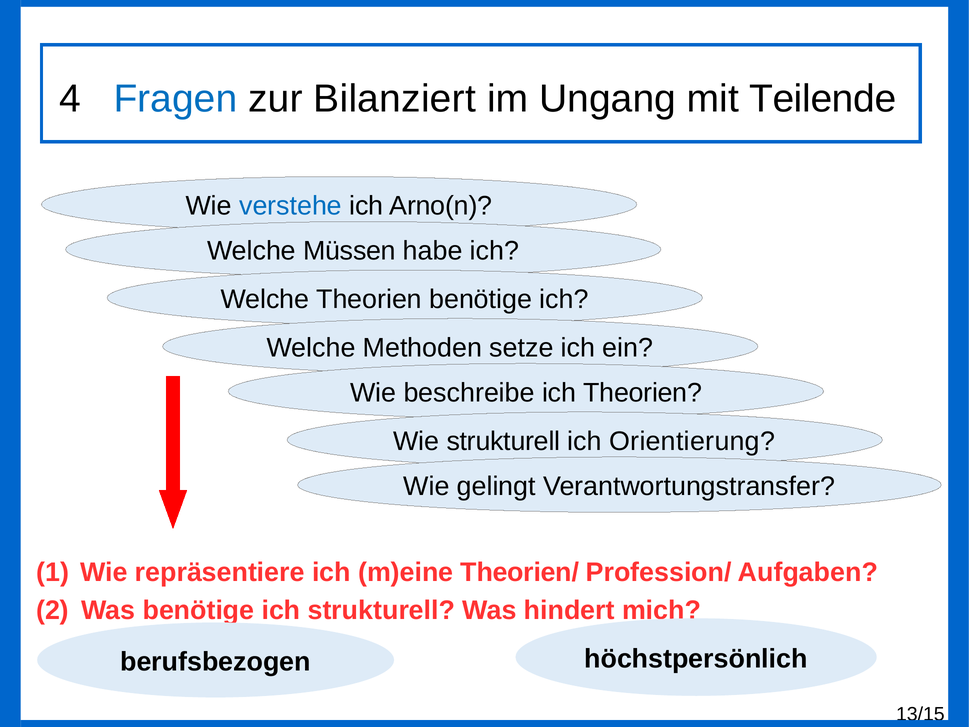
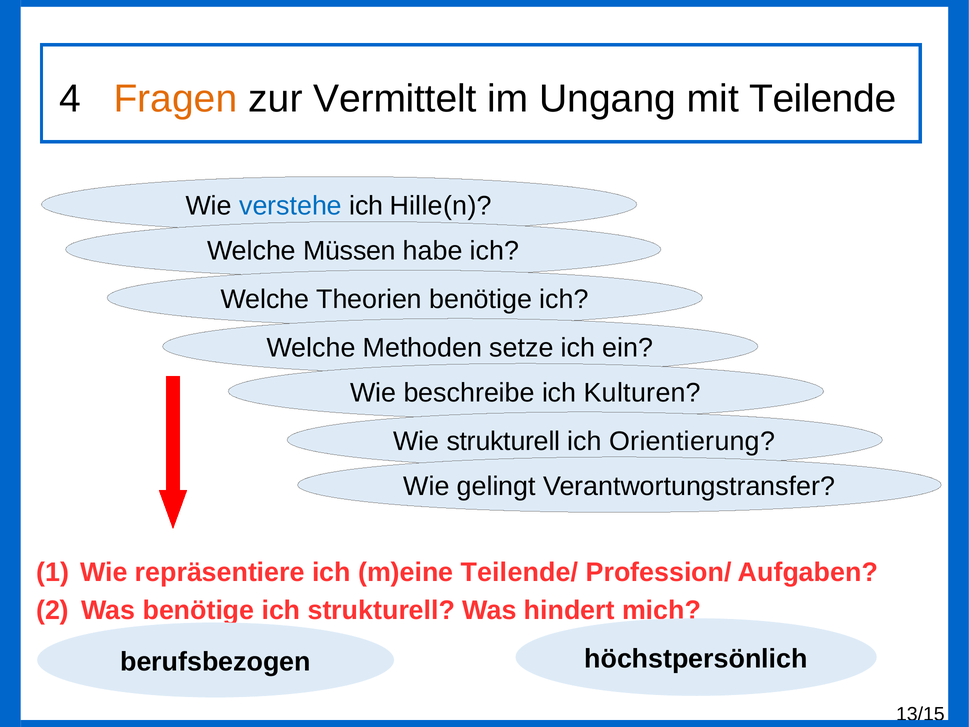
Fragen colour: blue -> orange
Bilanziert: Bilanziert -> Vermittelt
Arno(n: Arno(n -> Hille(n
ich Theorien: Theorien -> Kulturen
Theorien/: Theorien/ -> Teilende/
